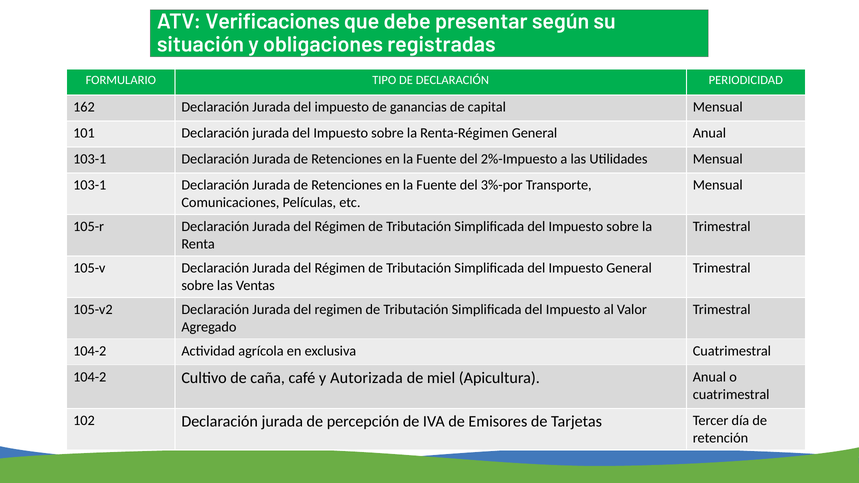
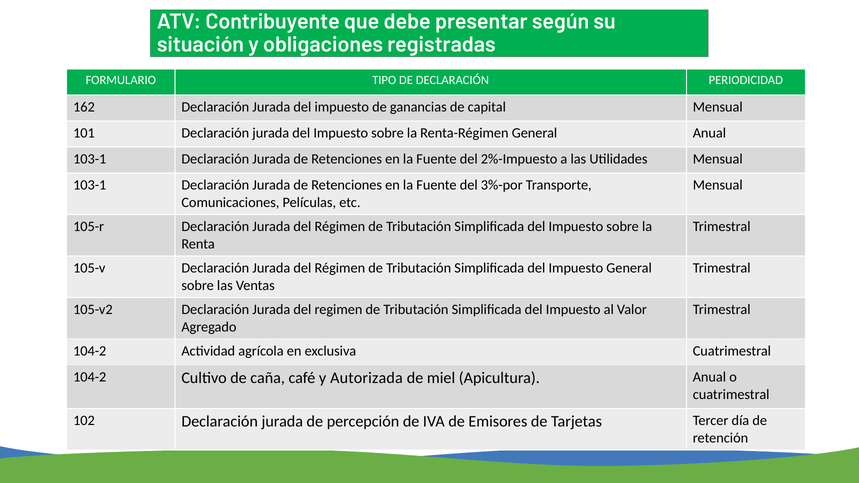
Verificaciones: Verificaciones -> Contribuyente
